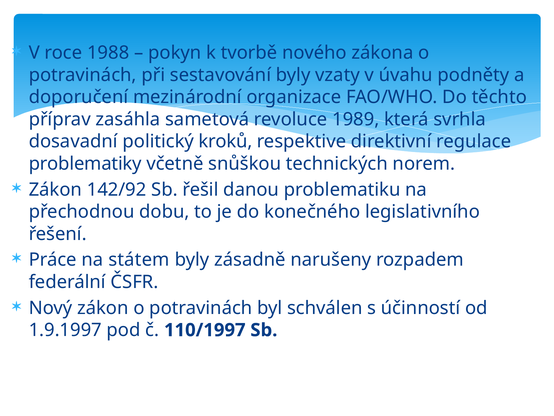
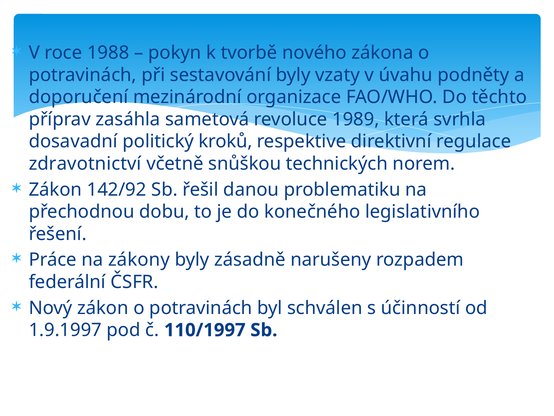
problematiky: problematiky -> zdravotnictví
státem: státem -> zákony
